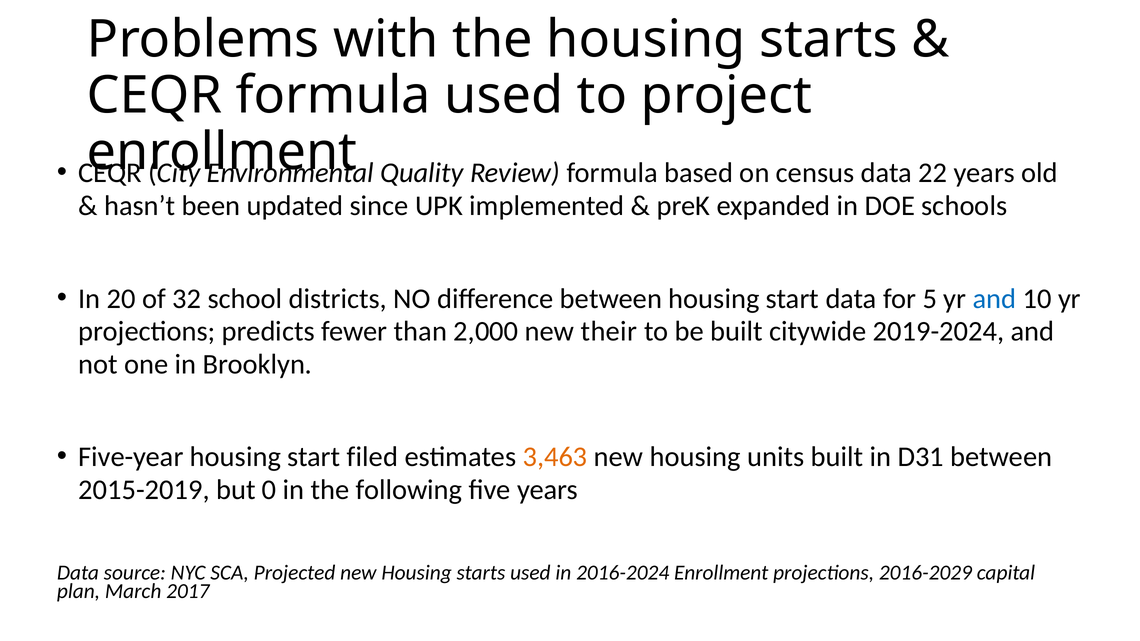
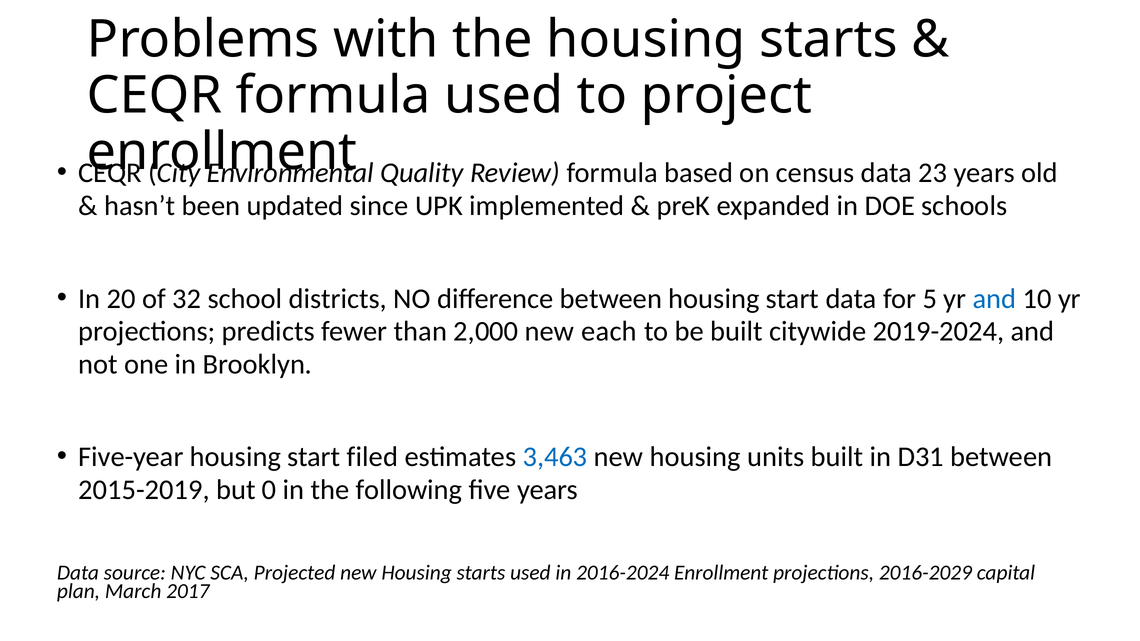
22: 22 -> 23
their: their -> each
3,463 colour: orange -> blue
